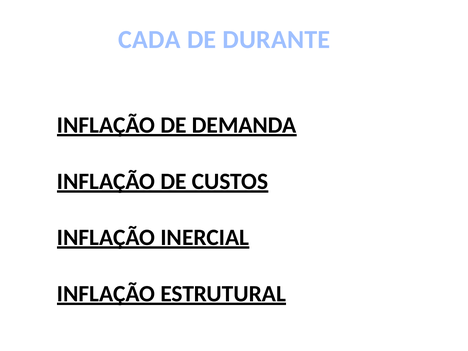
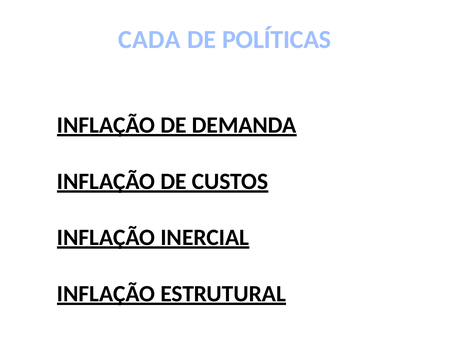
DURANTE: DURANTE -> POLÍTICAS
